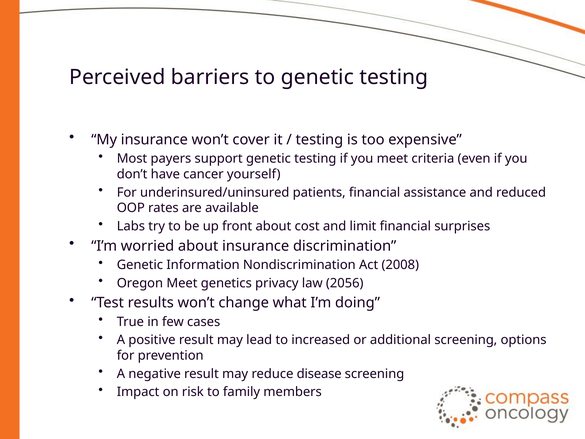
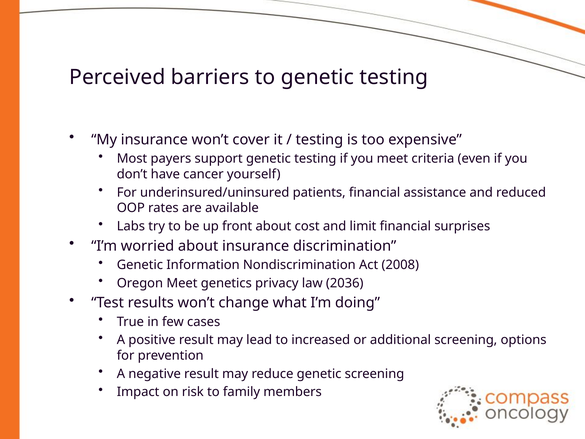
2056: 2056 -> 2036
reduce disease: disease -> genetic
